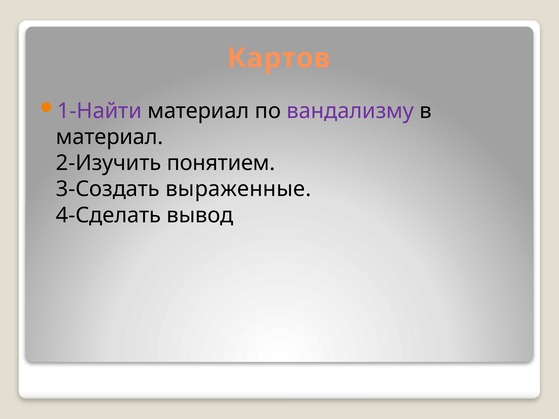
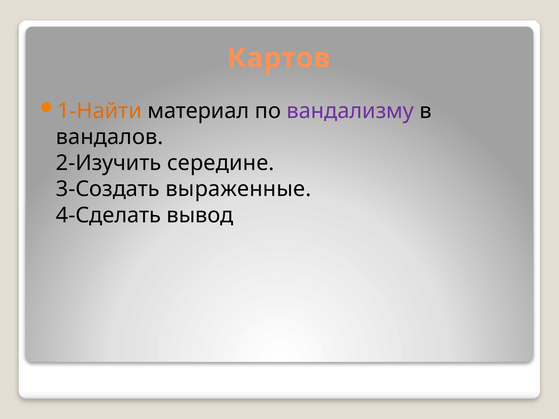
1-Найти colour: purple -> orange
материал at (110, 137): материал -> вандалов
понятием: понятием -> середине
